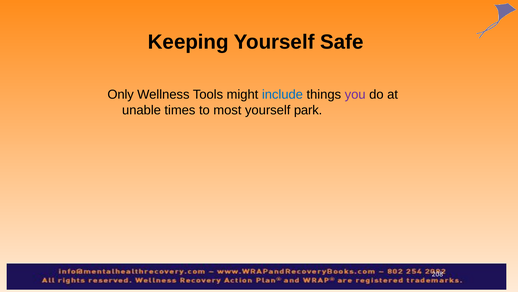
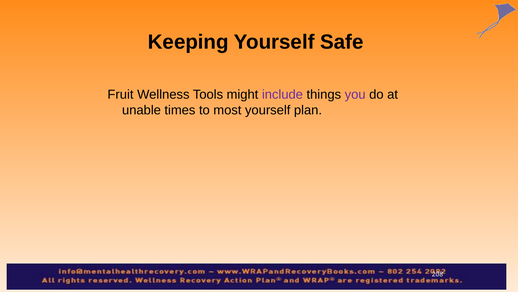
Only: Only -> Fruit
include colour: blue -> purple
park: park -> plan
